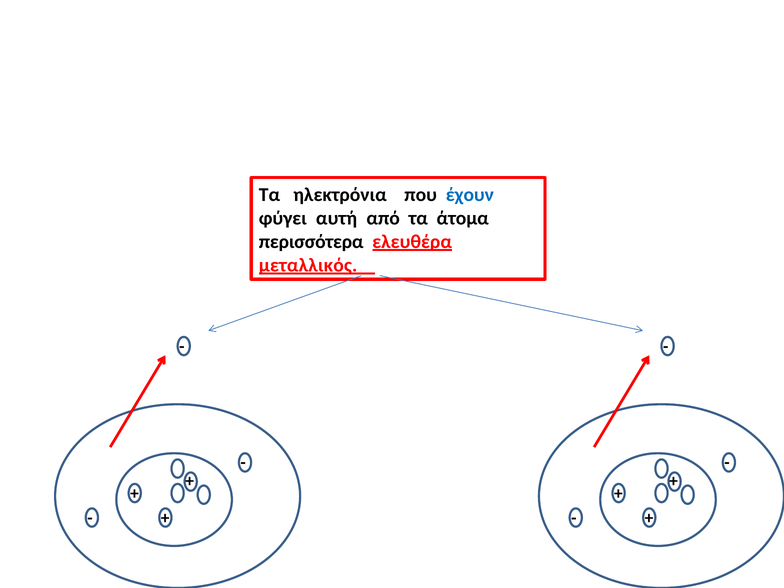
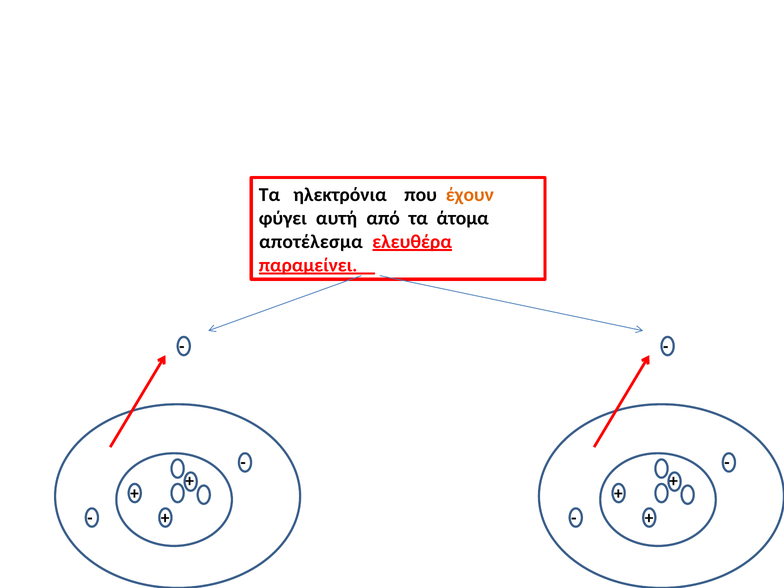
έχουν colour: blue -> orange
περισσότερα: περισσότερα -> αποτέλεσμα
μεταλλικός: μεταλλικός -> παραμείνει
